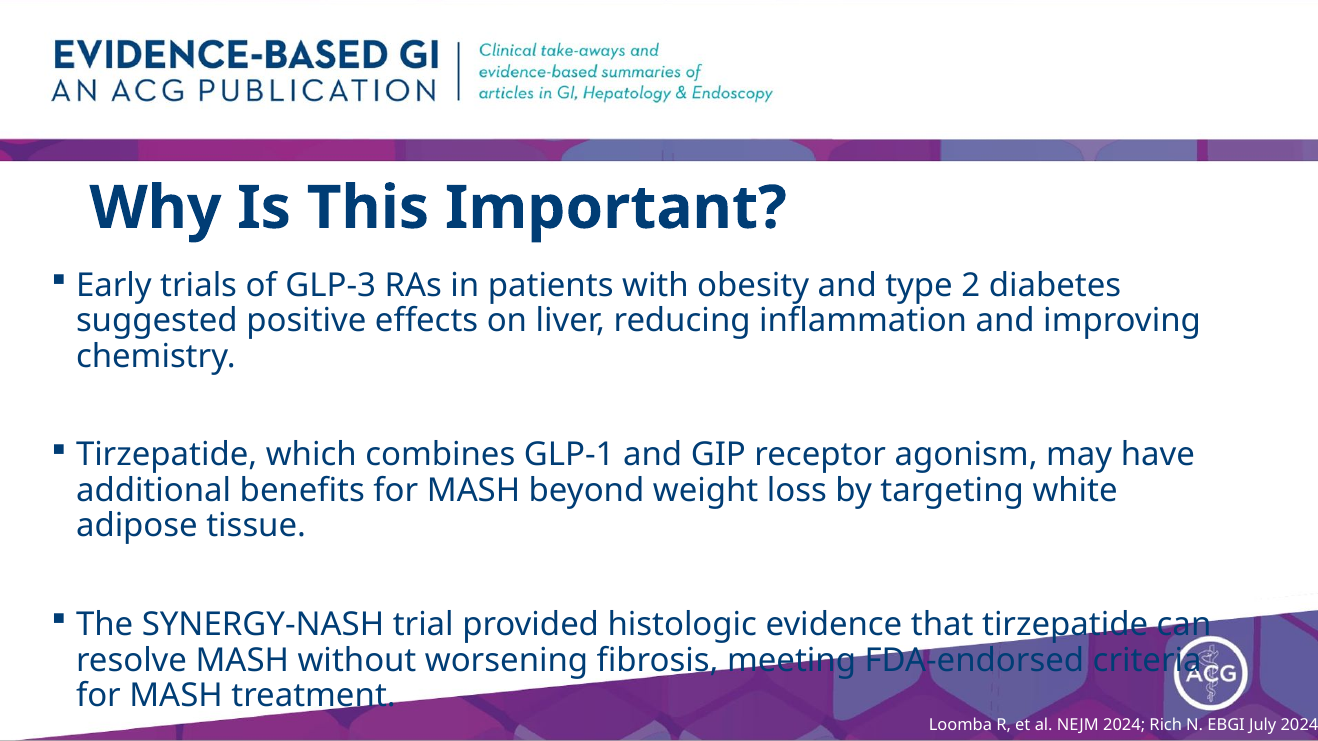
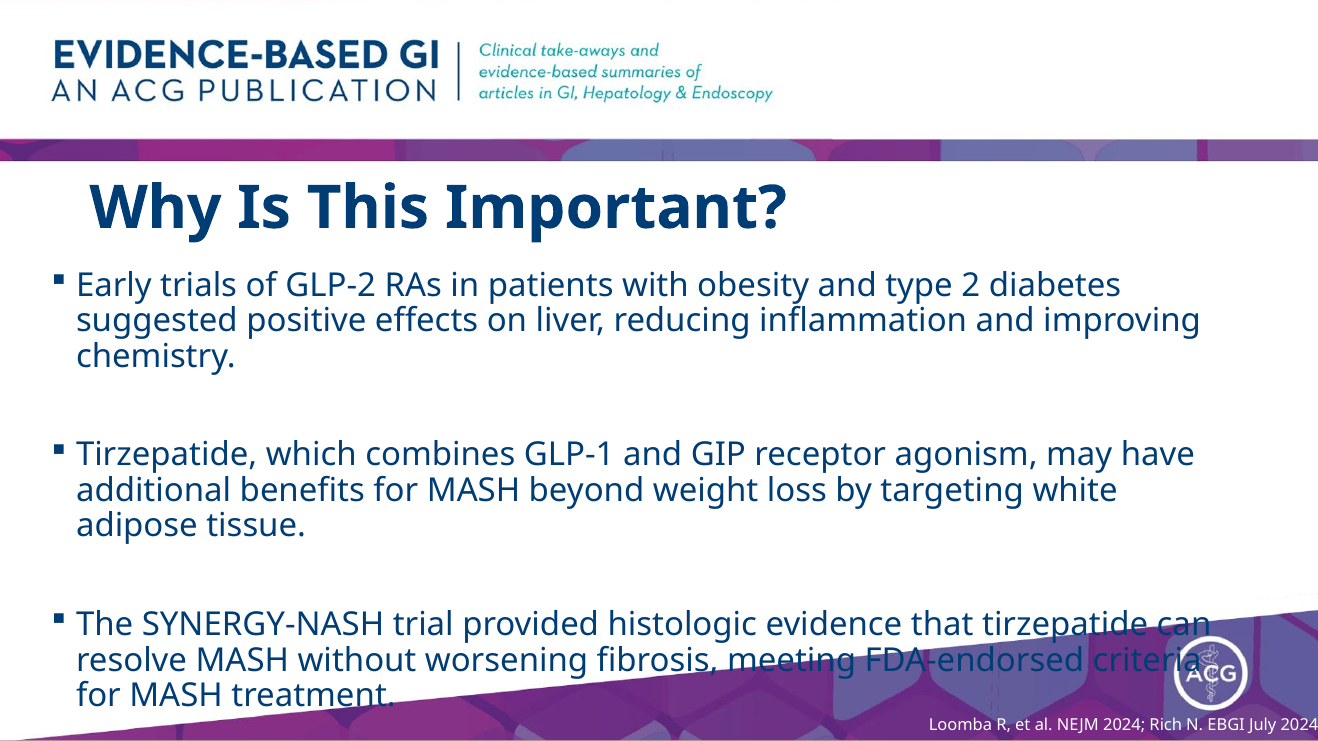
GLP-3: GLP-3 -> GLP-2
